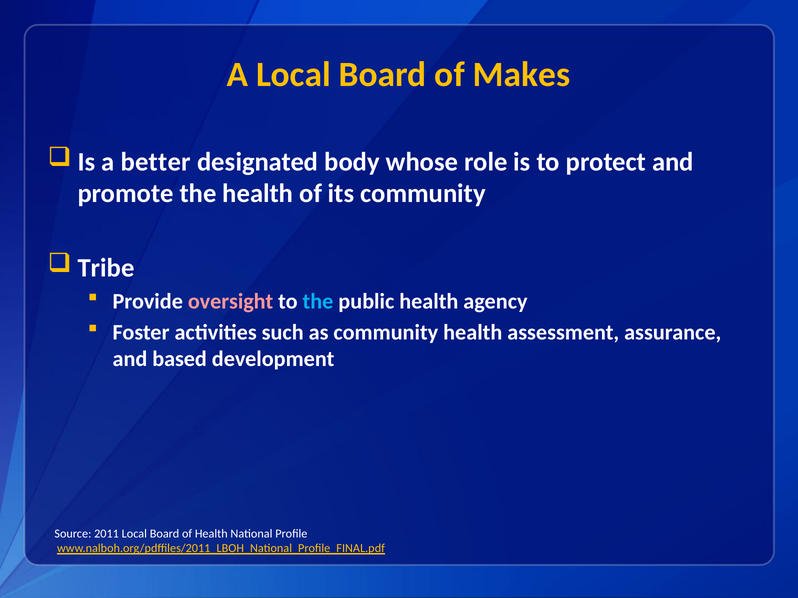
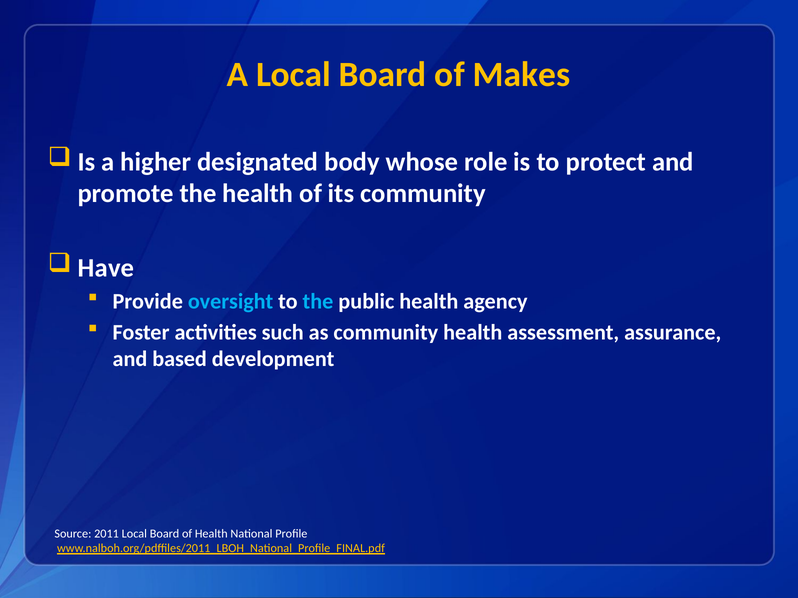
better: better -> higher
Tribe: Tribe -> Have
oversight colour: pink -> light blue
